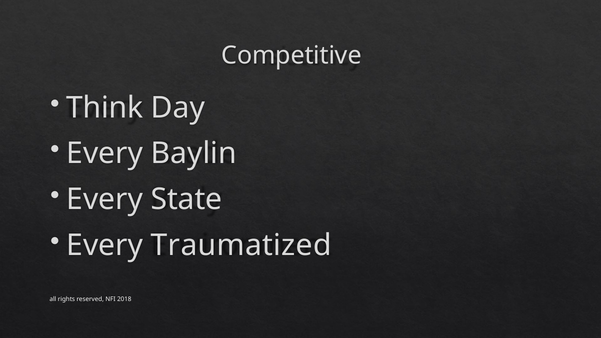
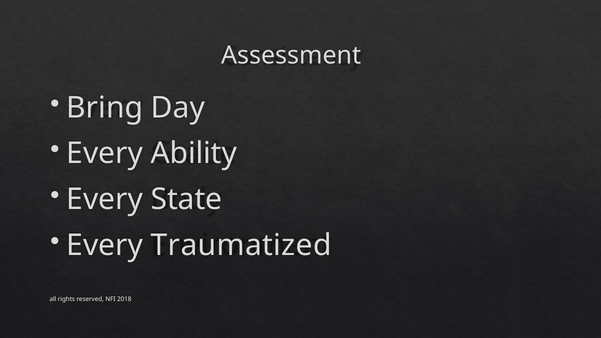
Competitive: Competitive -> Assessment
Think: Think -> Bring
Baylin: Baylin -> Ability
